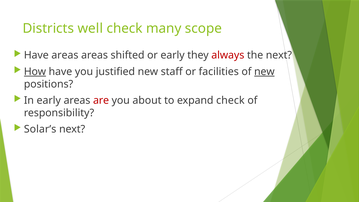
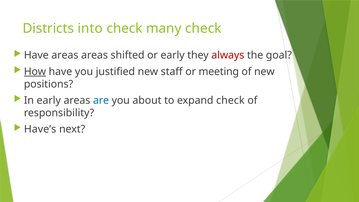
well: well -> into
many scope: scope -> check
the next: next -> goal
facilities: facilities -> meeting
new at (264, 72) underline: present -> none
are colour: red -> blue
Solar’s: Solar’s -> Have’s
